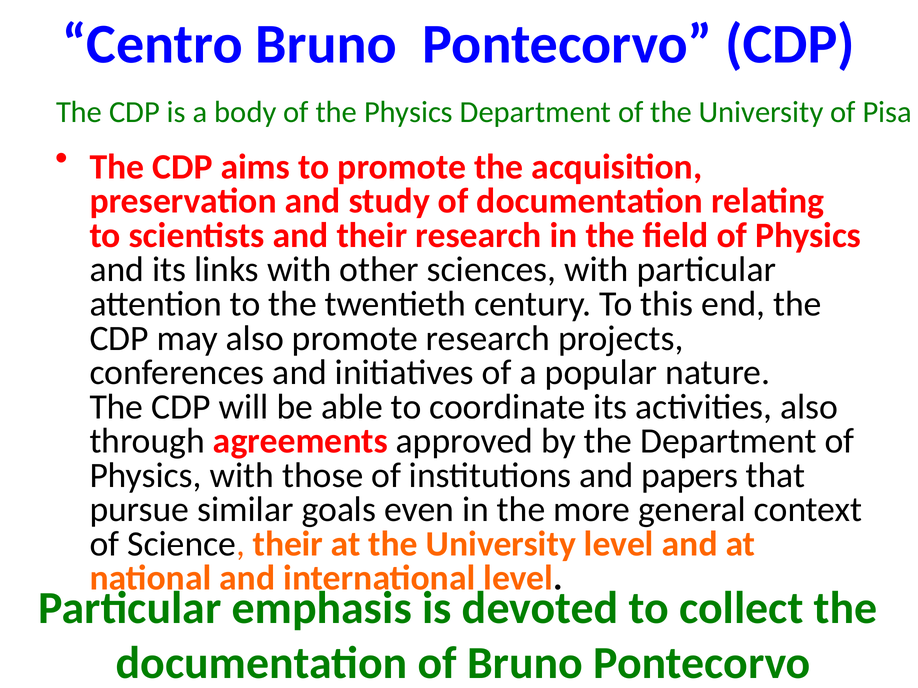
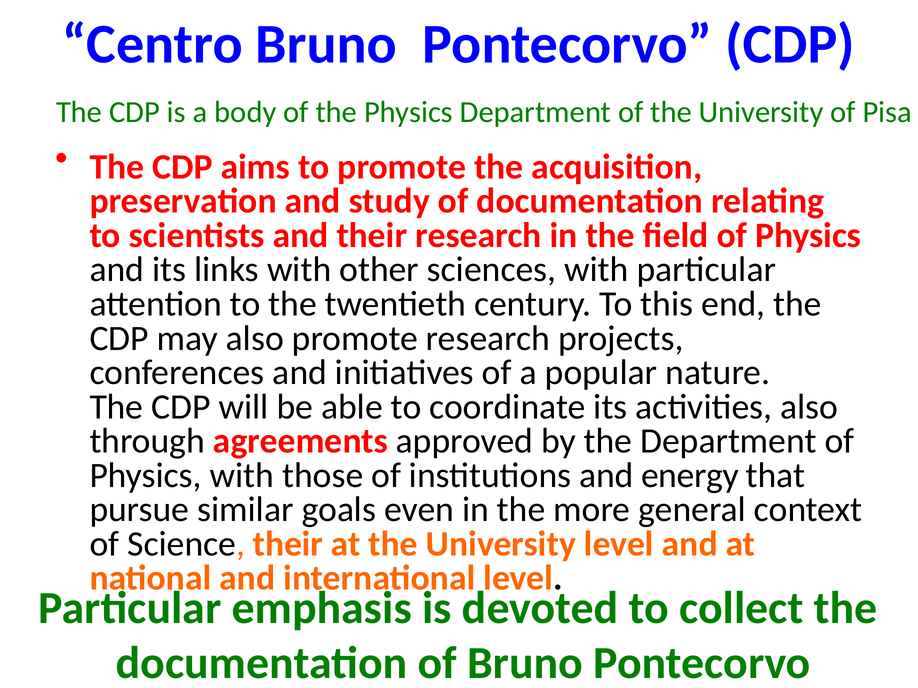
papers: papers -> energy
